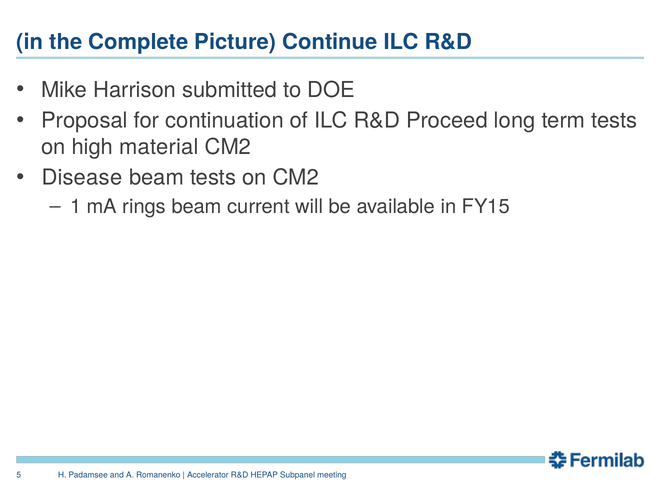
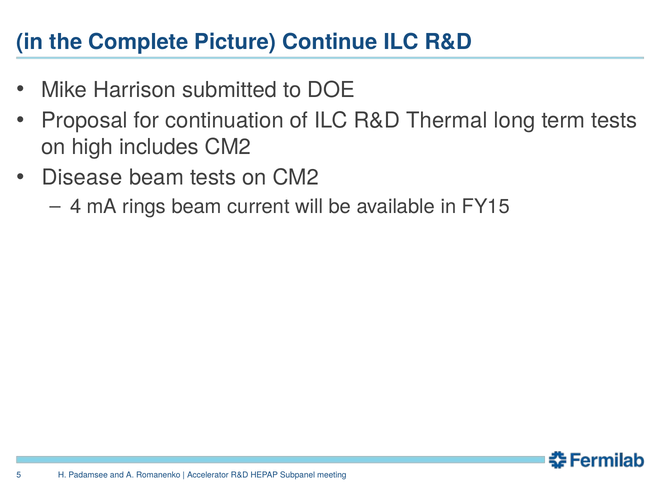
Proceed: Proceed -> Thermal
material: material -> includes
1: 1 -> 4
